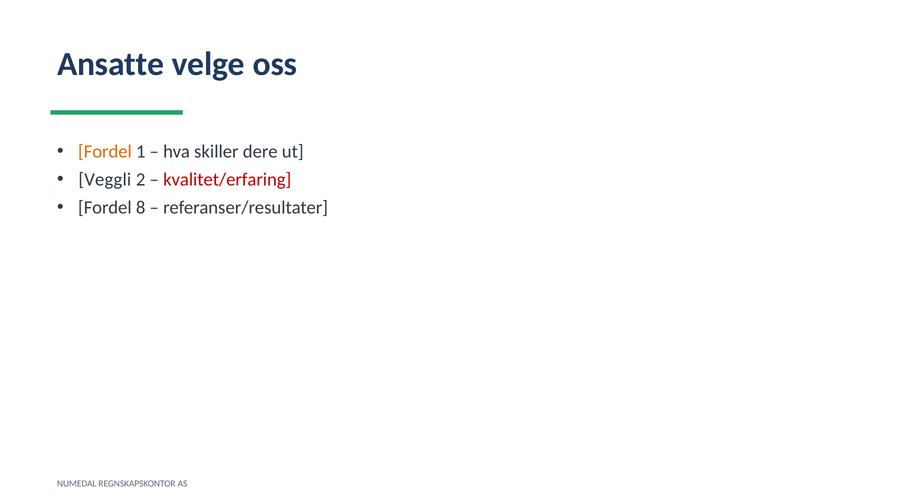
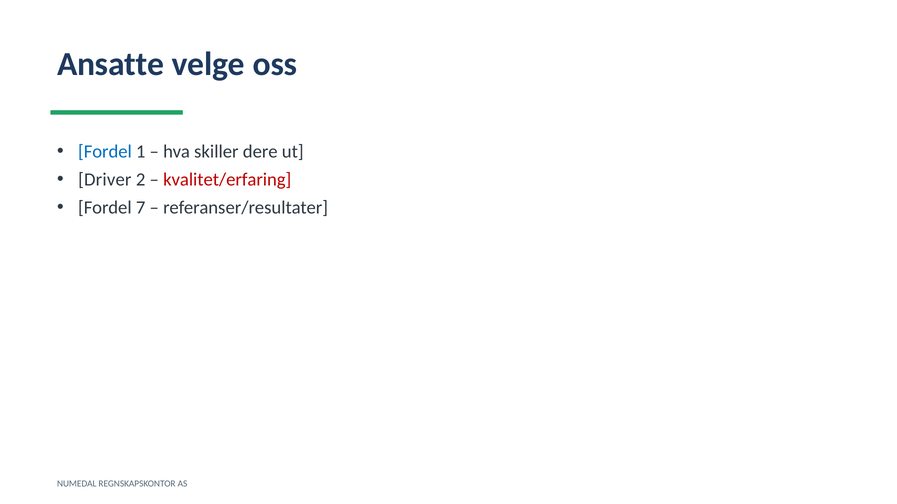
Fordel at (105, 152) colour: orange -> blue
Veggli: Veggli -> Driver
8: 8 -> 7
